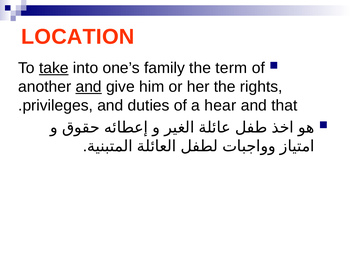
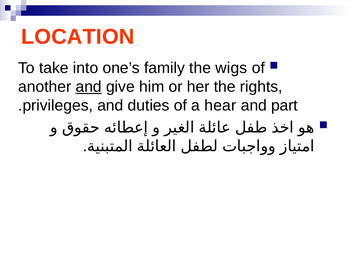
take underline: present -> none
term: term -> wigs
that: that -> part
